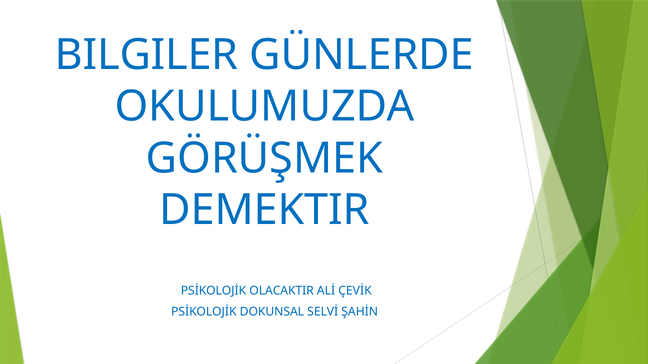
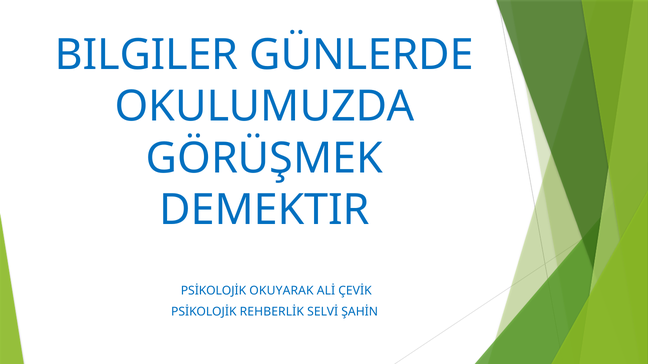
OLACAKTIR: OLACAKTIR -> OKUYARAK
DOKUNSAL: DOKUNSAL -> REHBERLİK
